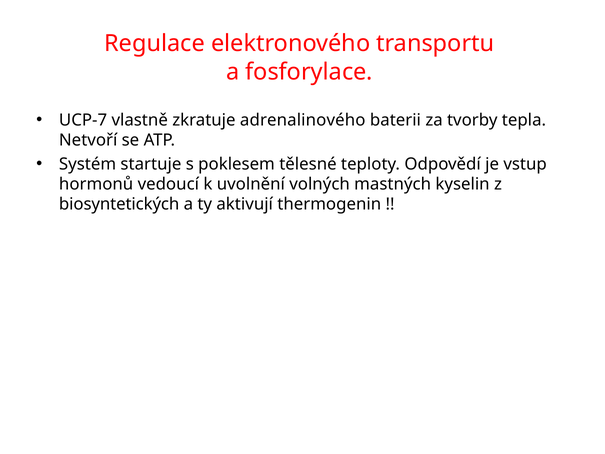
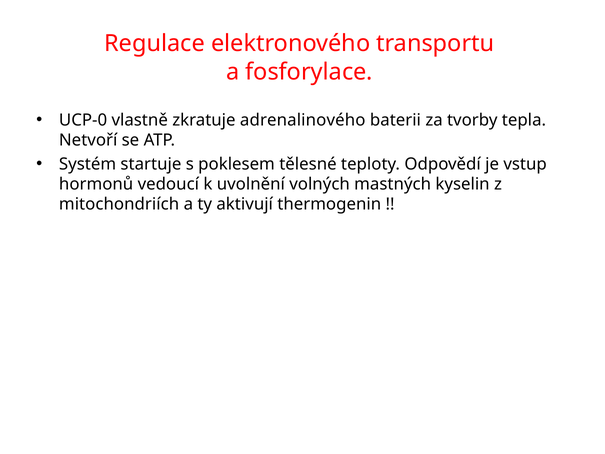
UCP-7: UCP-7 -> UCP-0
biosyntetických: biosyntetických -> mitochondriích
